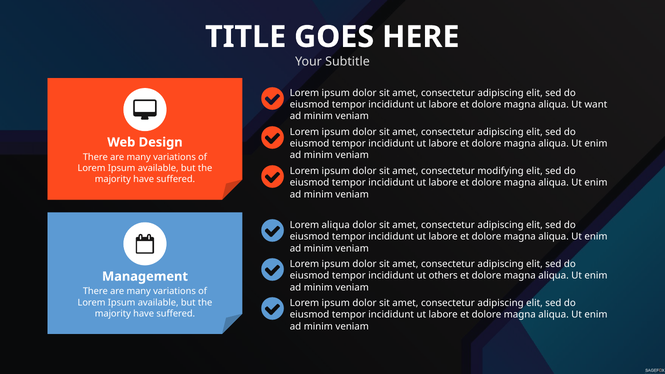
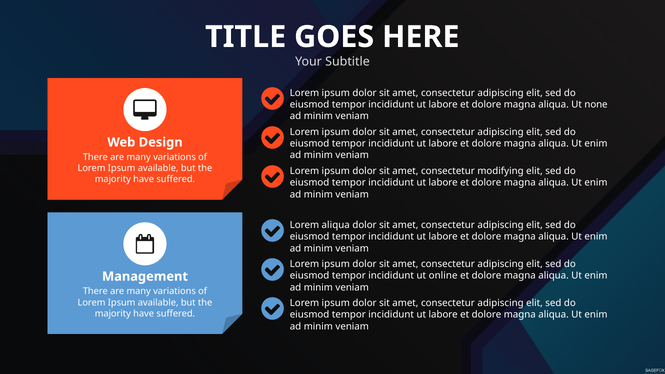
want: want -> none
others: others -> online
